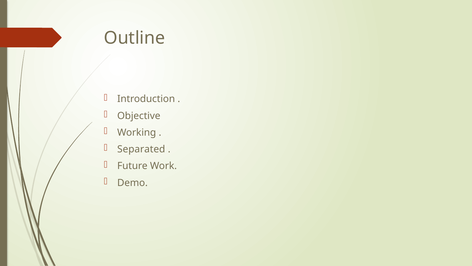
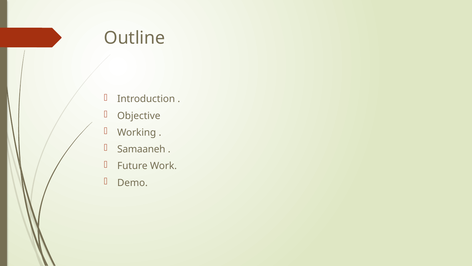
Separated: Separated -> Samaaneh
